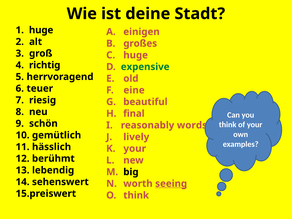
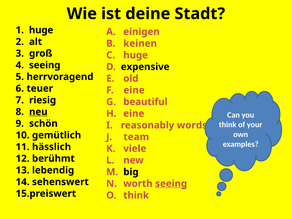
großes: großes -> keinen
richtig at (45, 65): richtig -> seeing
expensive colour: green -> black
neu underline: none -> present
final at (134, 114): final -> eine
lively: lively -> team
your at (135, 149): your -> viele
